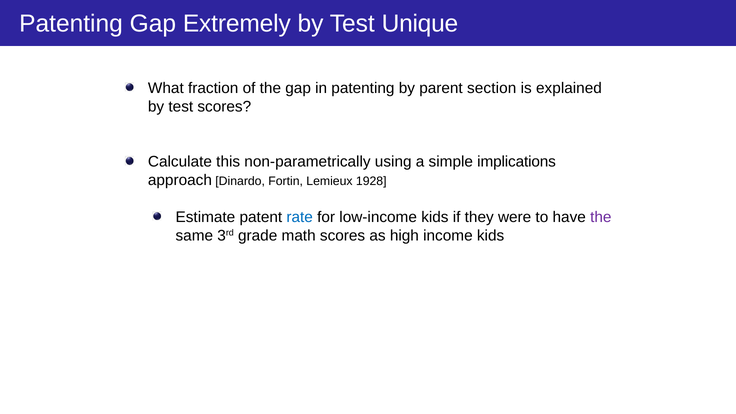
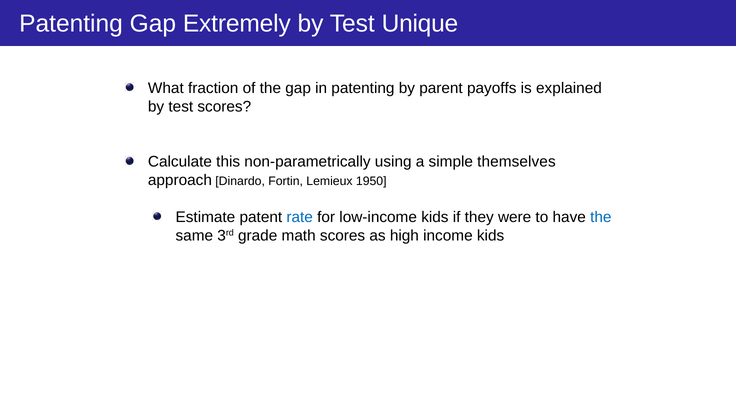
section: section -> payoffs
implications: implications -> themselves
1928: 1928 -> 1950
the at (601, 217) colour: purple -> blue
